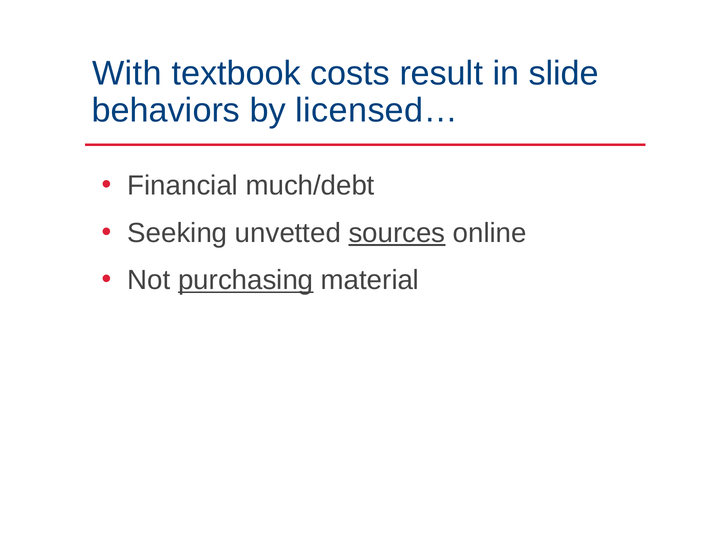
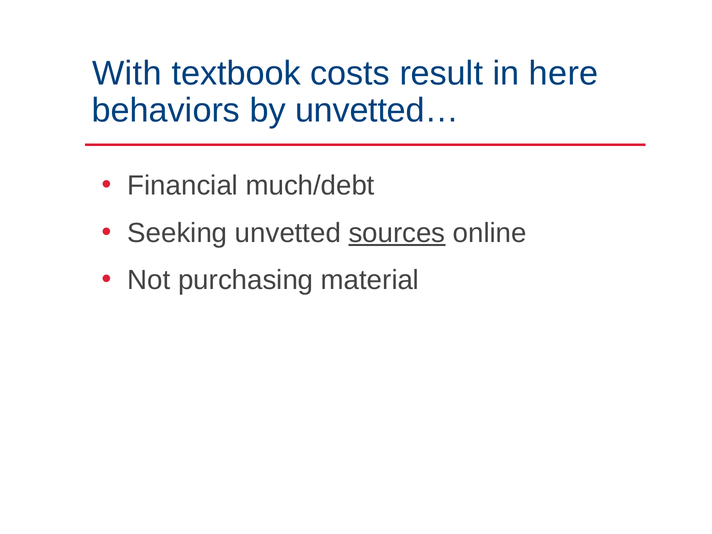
slide: slide -> here
licensed…: licensed… -> unvetted…
purchasing underline: present -> none
